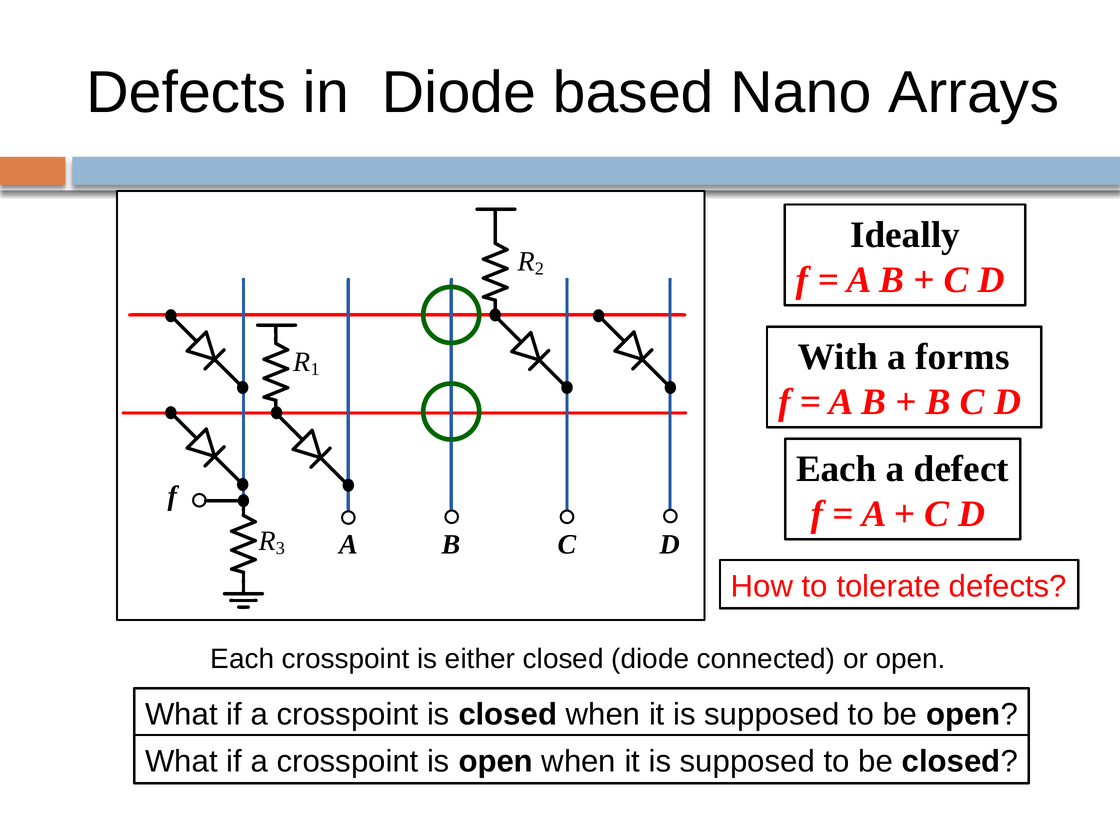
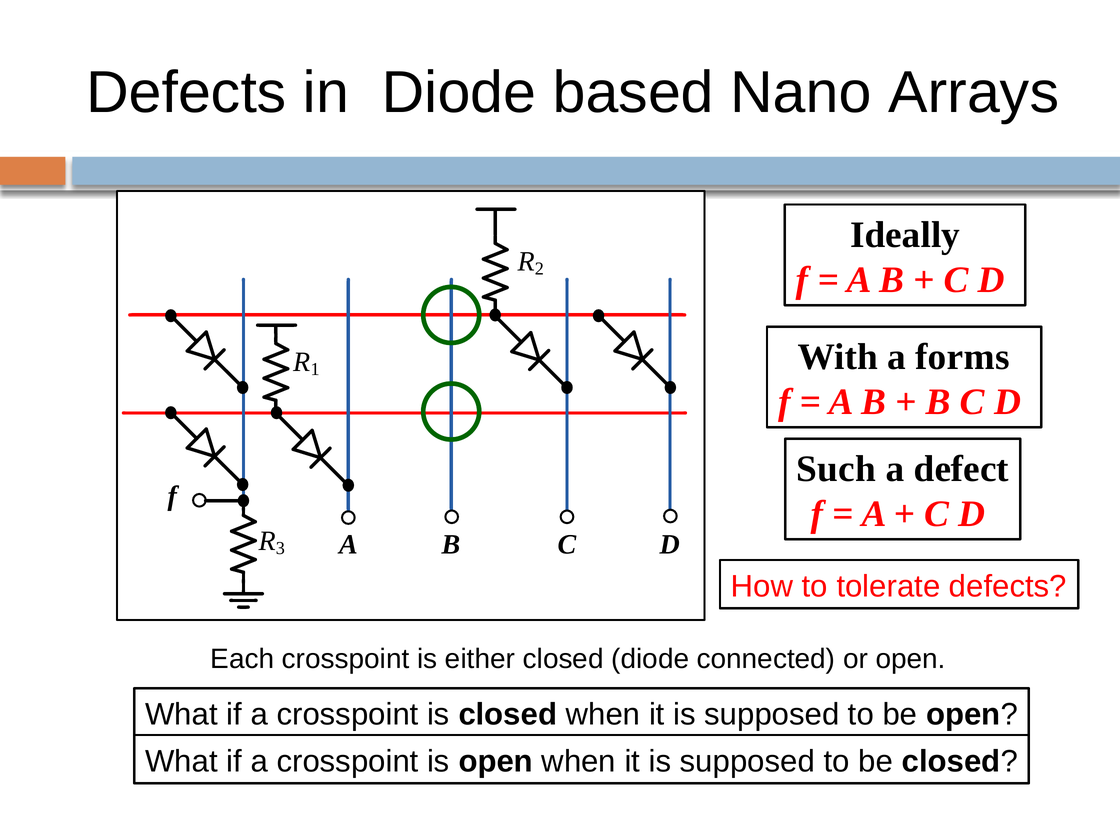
Each at (836, 469): Each -> Such
